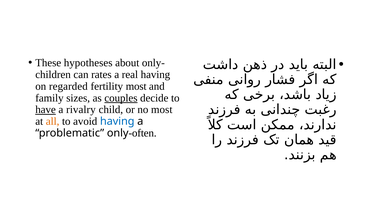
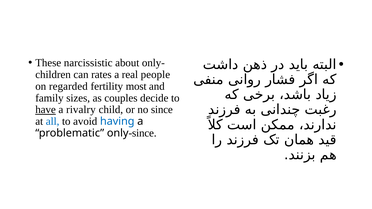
hypotheses: hypotheses -> narcissistic
real having: having -> people
couples underline: present -> none
no most: most -> since
all colour: orange -> blue
often at (143, 133): often -> since
